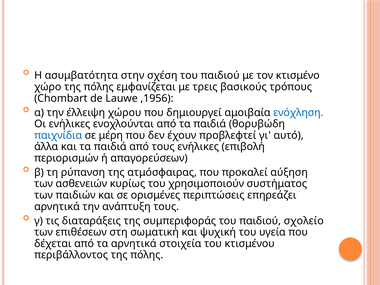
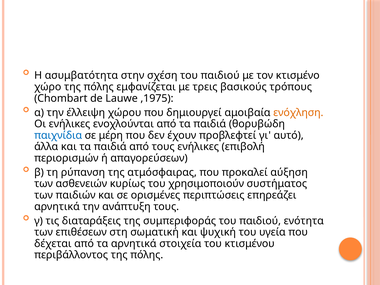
,1956: ,1956 -> ,1975
ενόχληση colour: blue -> orange
σχολείο: σχολείο -> ενότητα
